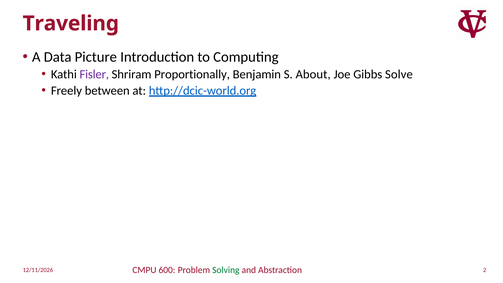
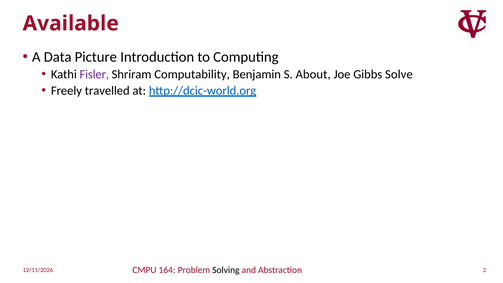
Traveling: Traveling -> Available
Proportionally: Proportionally -> Computability
between: between -> travelled
600: 600 -> 164
Solving colour: green -> black
